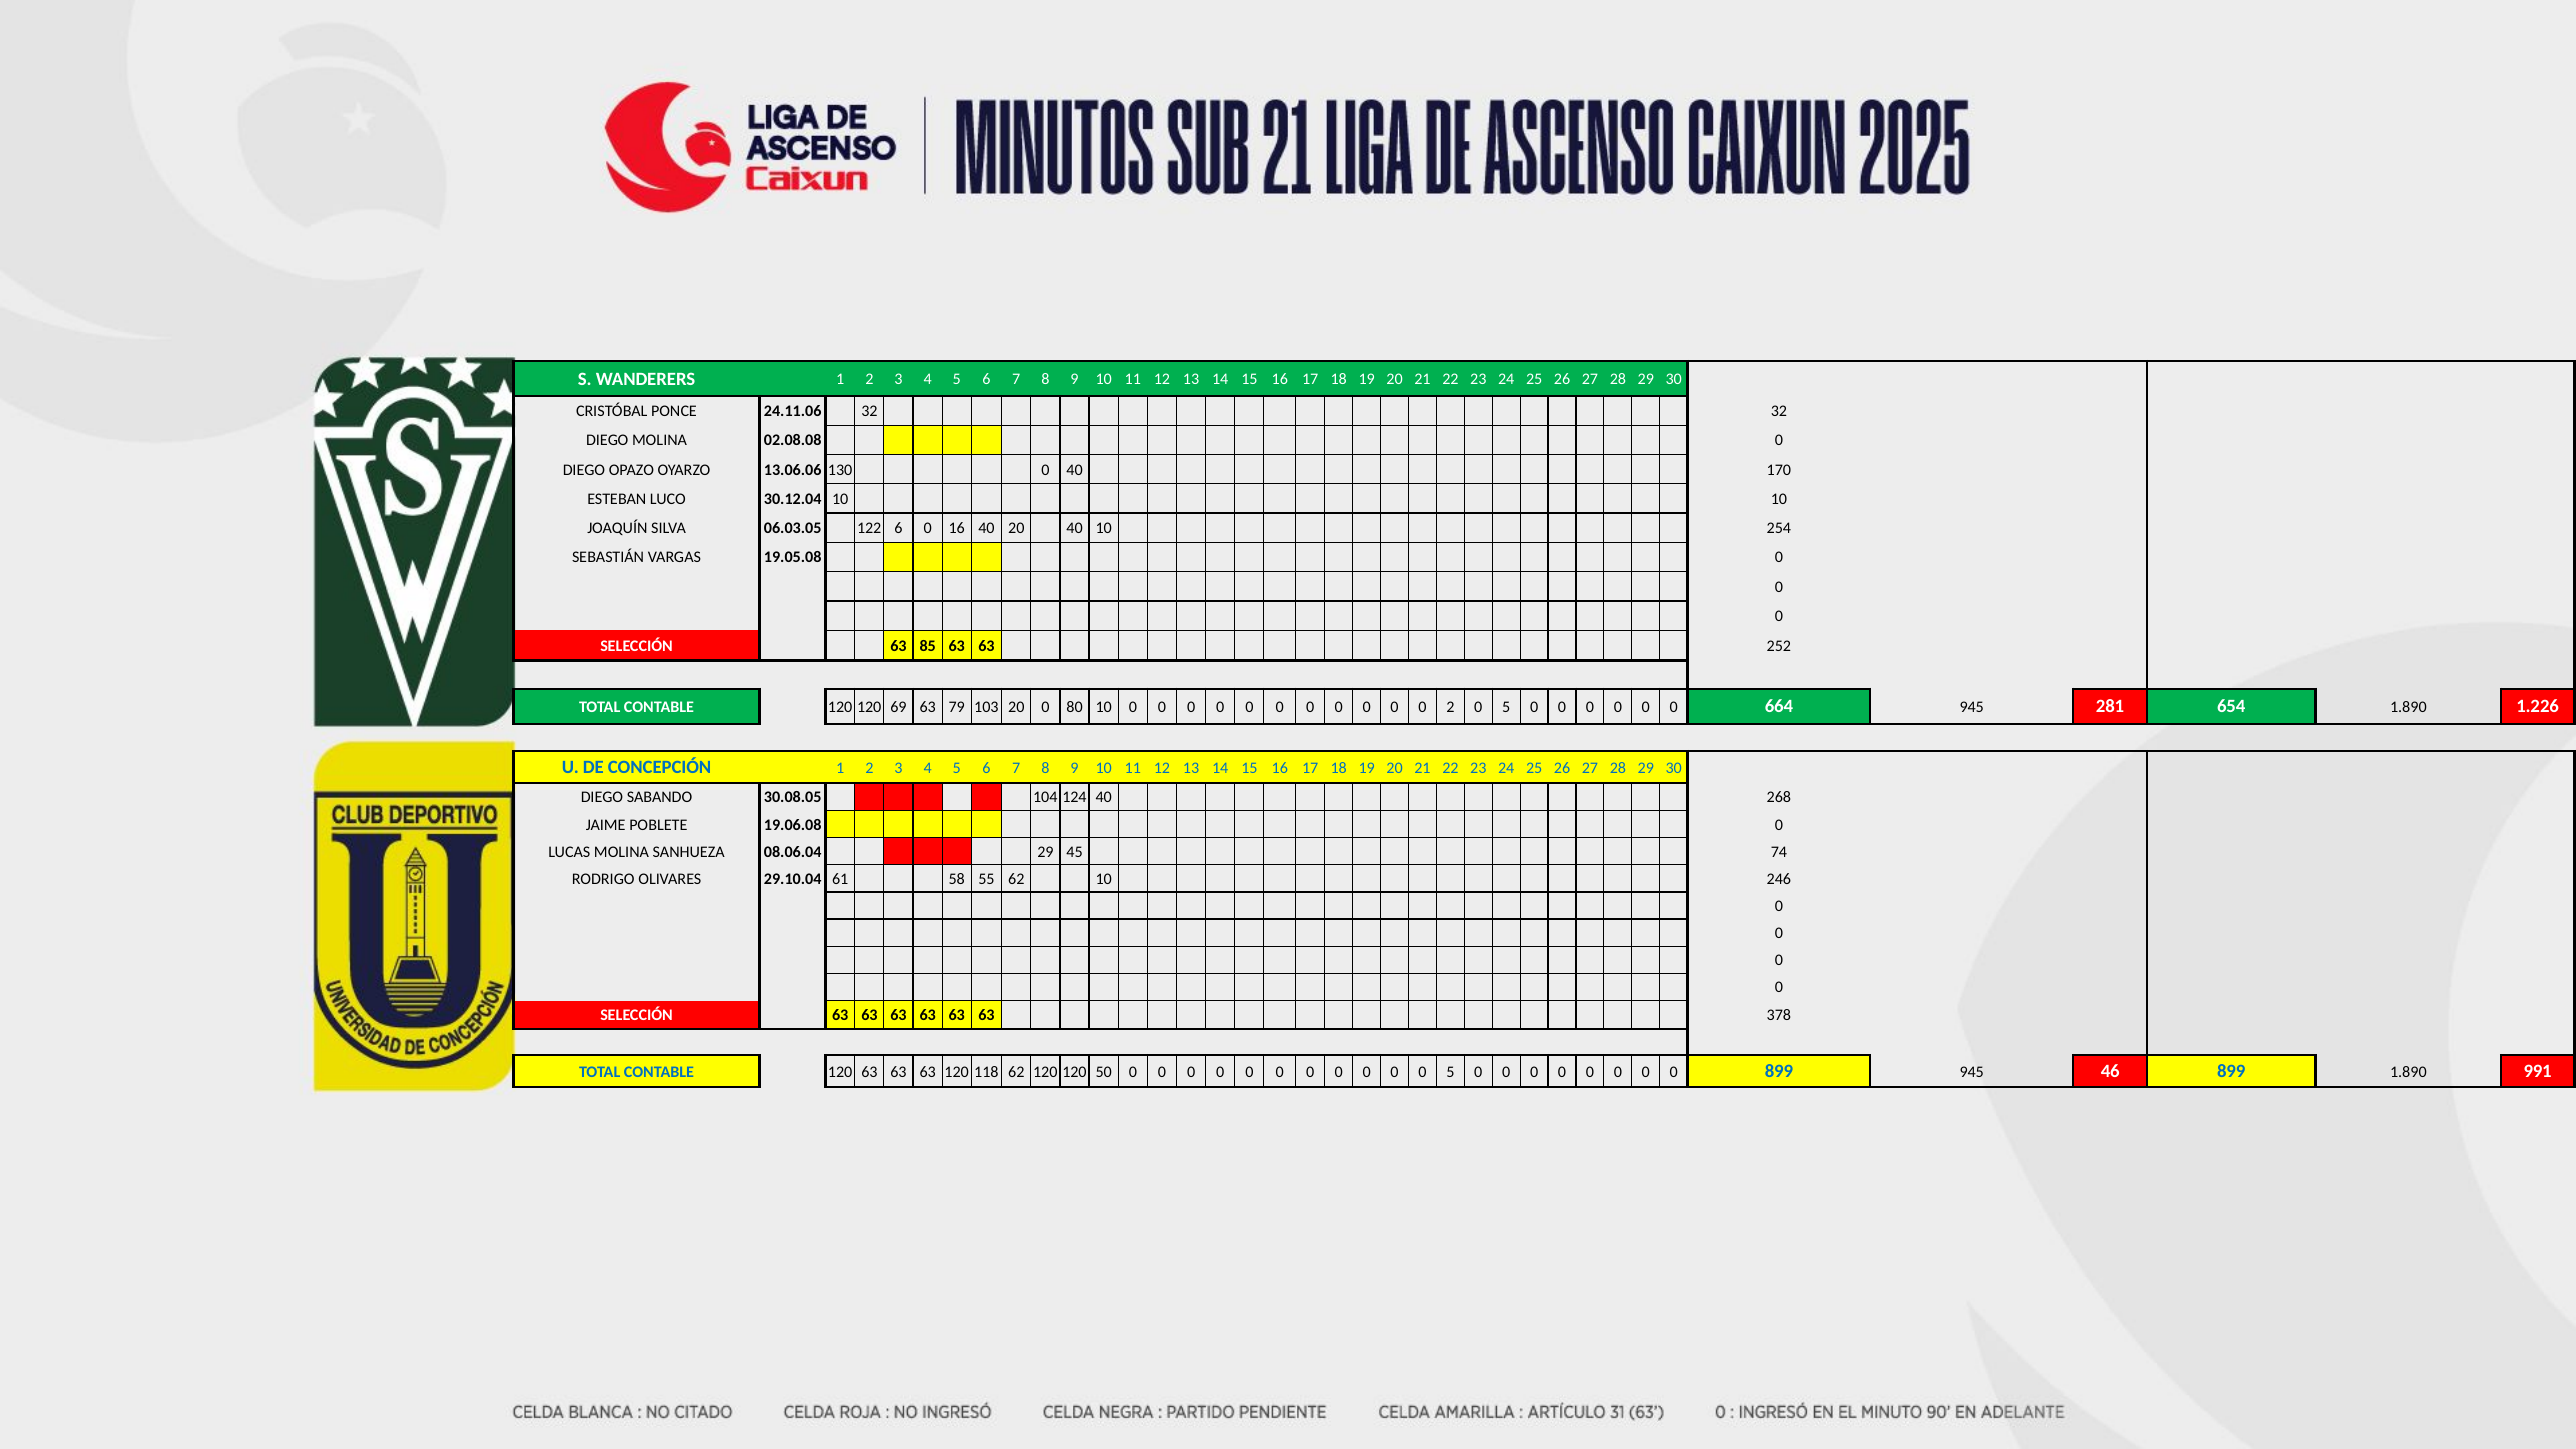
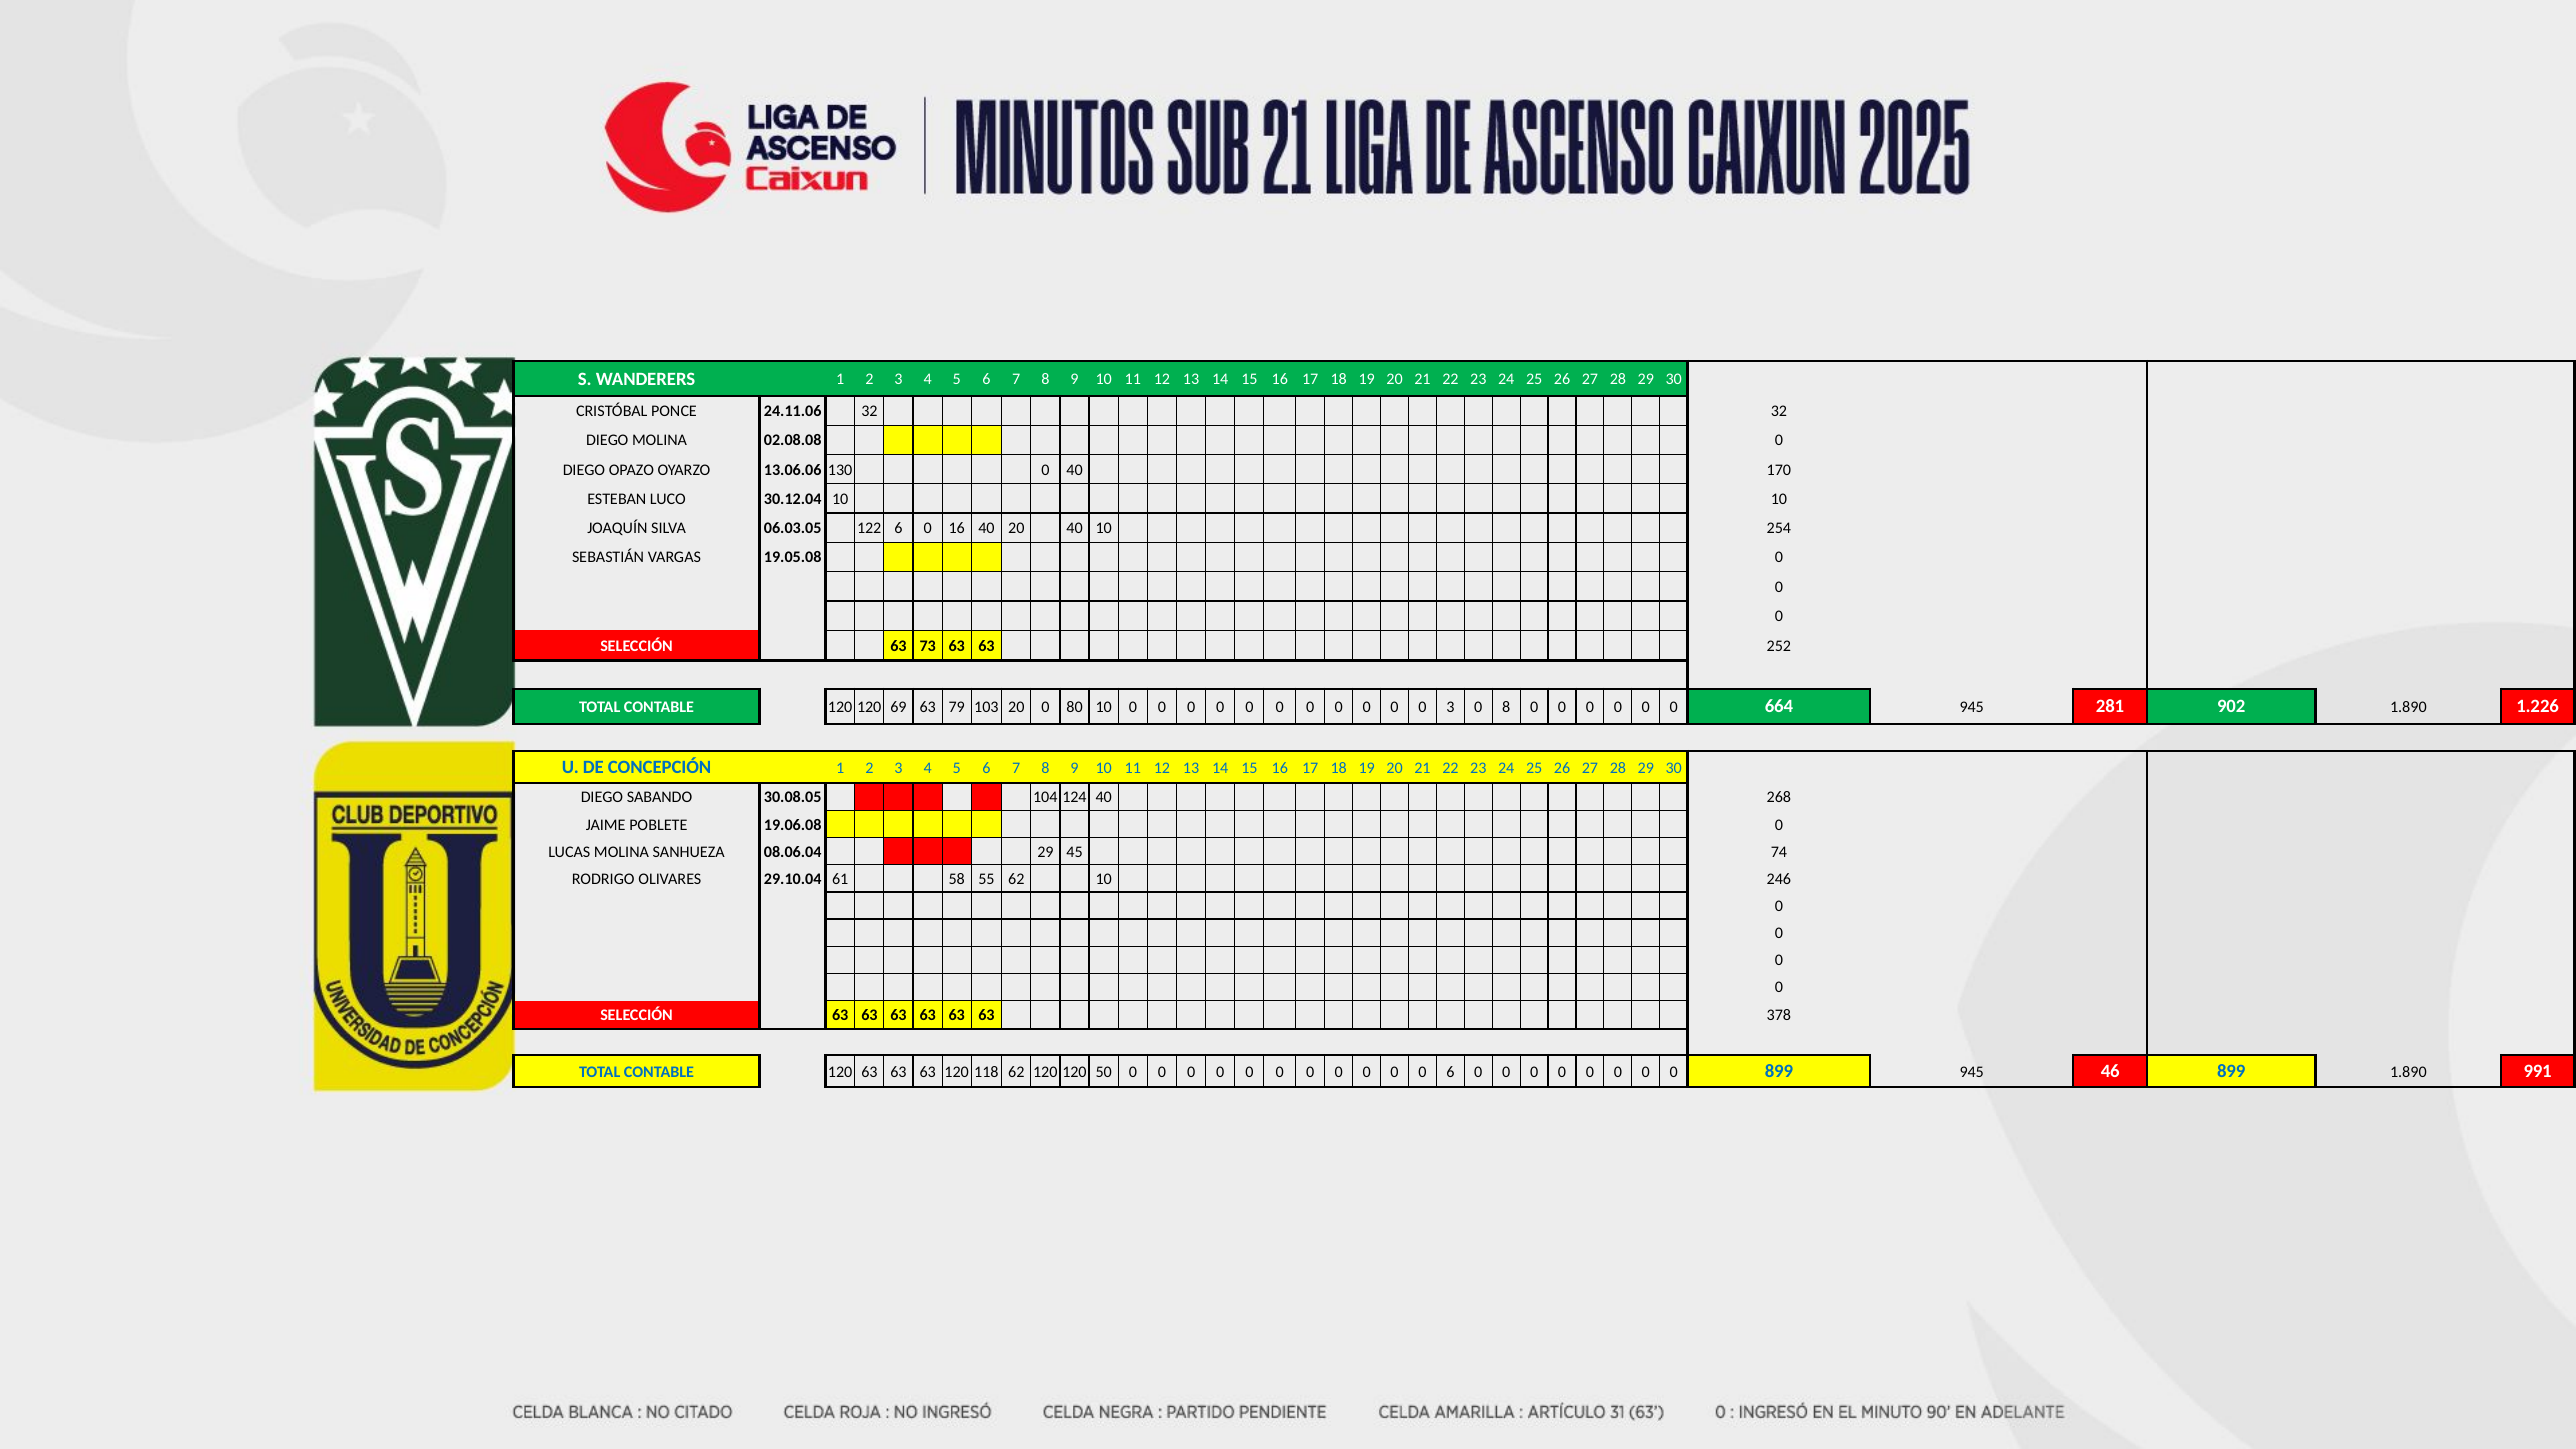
85: 85 -> 73
0 2: 2 -> 3
5 at (1506, 707): 5 -> 8
654: 654 -> 902
0 0 5: 5 -> 6
